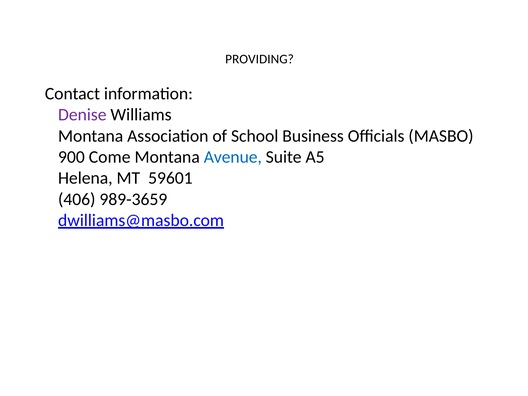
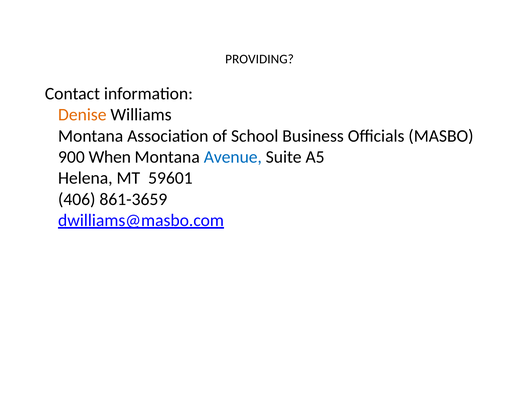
Denise colour: purple -> orange
Come: Come -> When
989-3659: 989-3659 -> 861-3659
